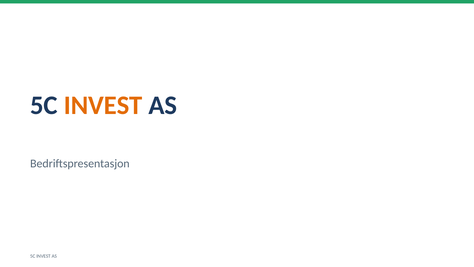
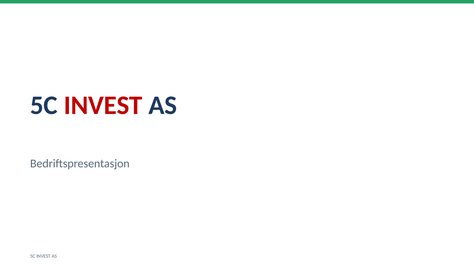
INVEST at (103, 105) colour: orange -> red
